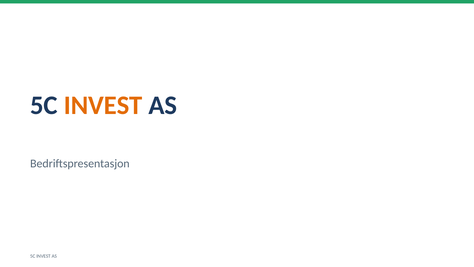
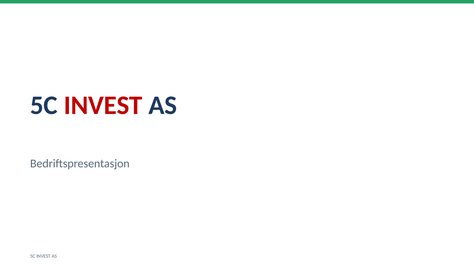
INVEST at (103, 105) colour: orange -> red
